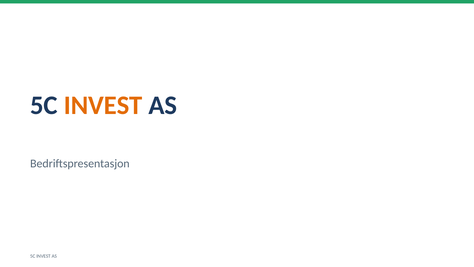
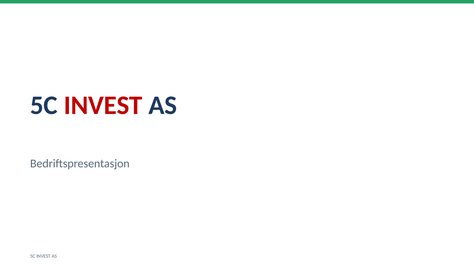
INVEST at (103, 105) colour: orange -> red
